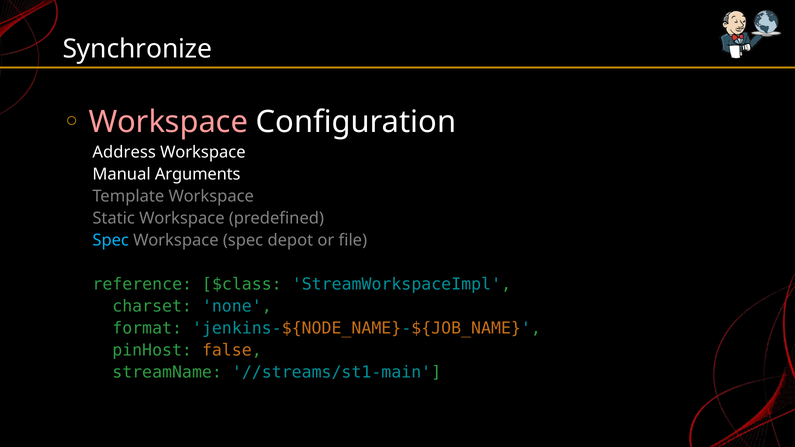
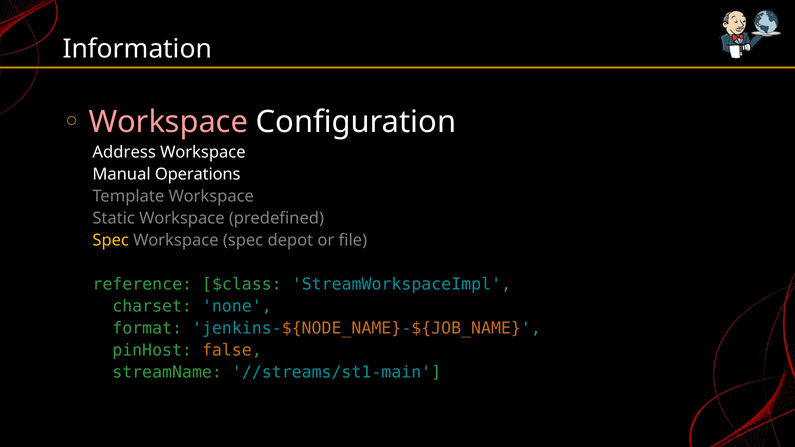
Synchronize: Synchronize -> Information
Arguments: Arguments -> Operations
Spec at (111, 240) colour: light blue -> yellow
